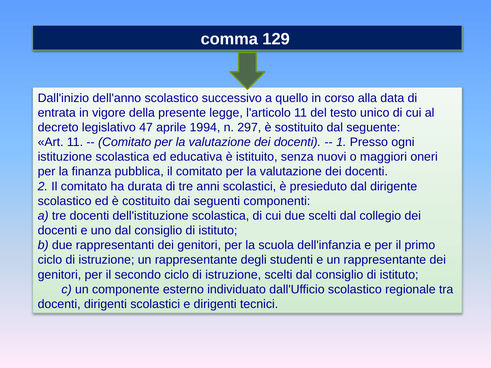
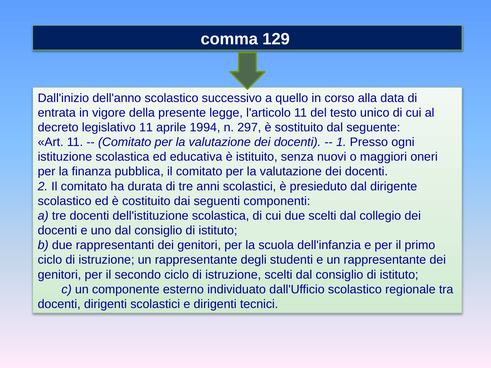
legislativo 47: 47 -> 11
